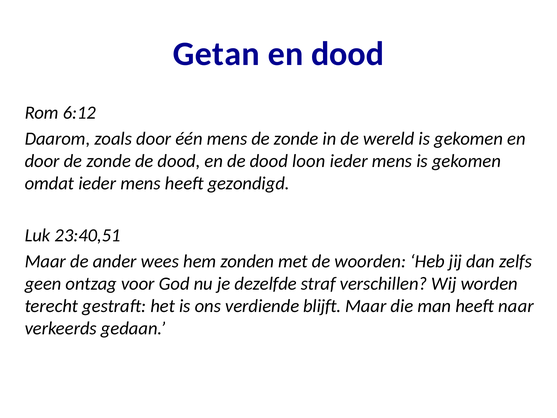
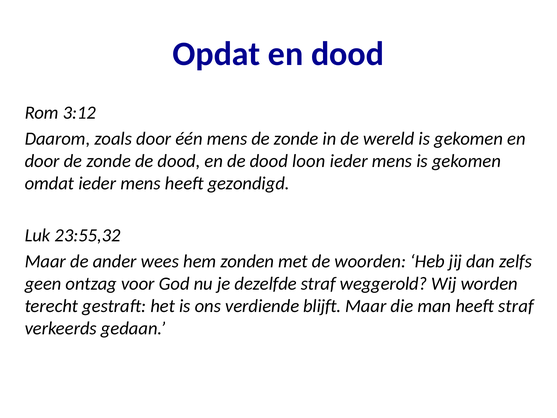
Getan: Getan -> Opdat
6:12: 6:12 -> 3:12
23:40,51: 23:40,51 -> 23:55,32
verschillen: verschillen -> weggerold
heeft naar: naar -> straf
